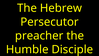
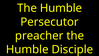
Hebrew at (61, 8): Hebrew -> Humble
